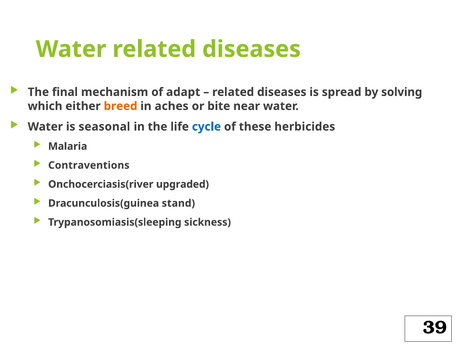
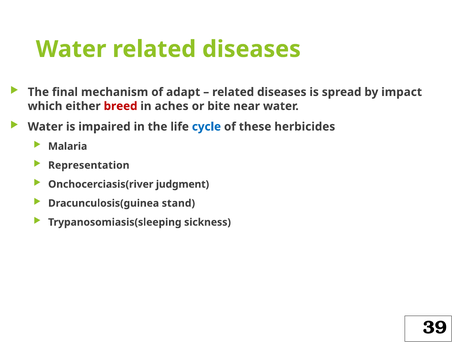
solving: solving -> impact
breed colour: orange -> red
seasonal: seasonal -> impaired
Contraventions: Contraventions -> Representation
upgraded: upgraded -> judgment
